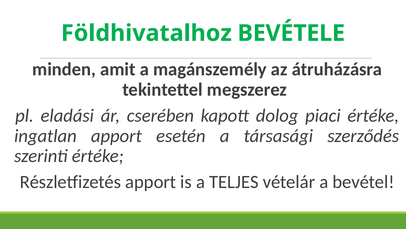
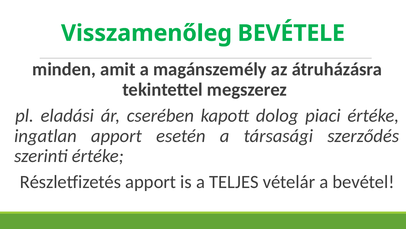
Földhivatalhoz: Földhivatalhoz -> Visszamenőleg
